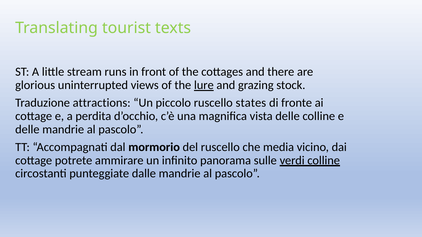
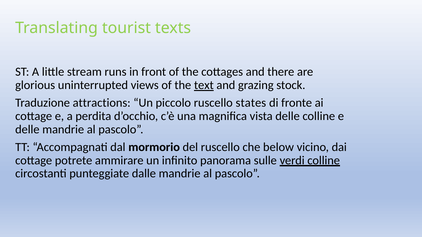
lure: lure -> text
media: media -> below
